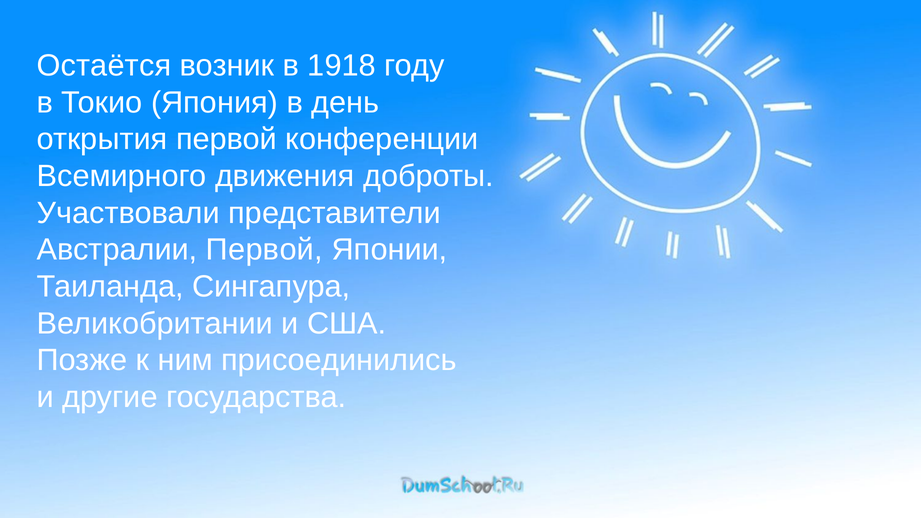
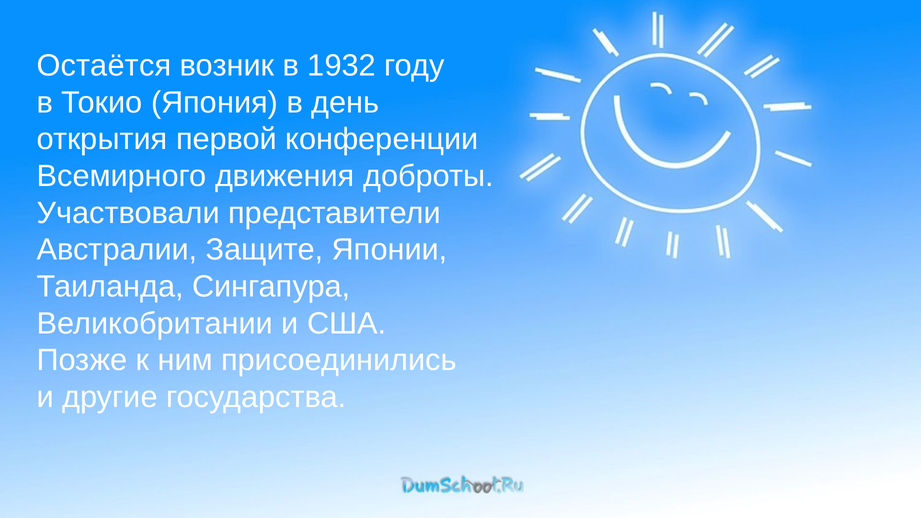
1918: 1918 -> 1932
Австралии Первой: Первой -> Защите
